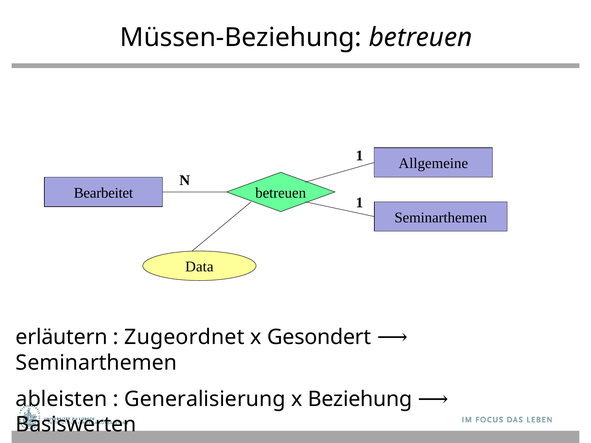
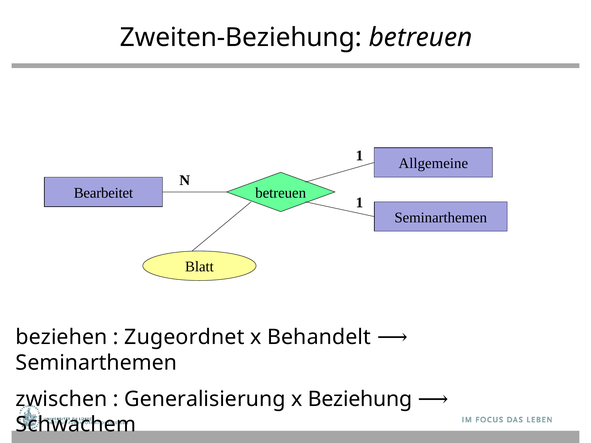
Müssen-Beziehung: Müssen-Beziehung -> Zweiten-Beziehung
Data: Data -> Blatt
erläutern: erläutern -> beziehen
Gesondert: Gesondert -> Behandelt
ableisten: ableisten -> zwischen
Basiswerten: Basiswerten -> Schwachem
